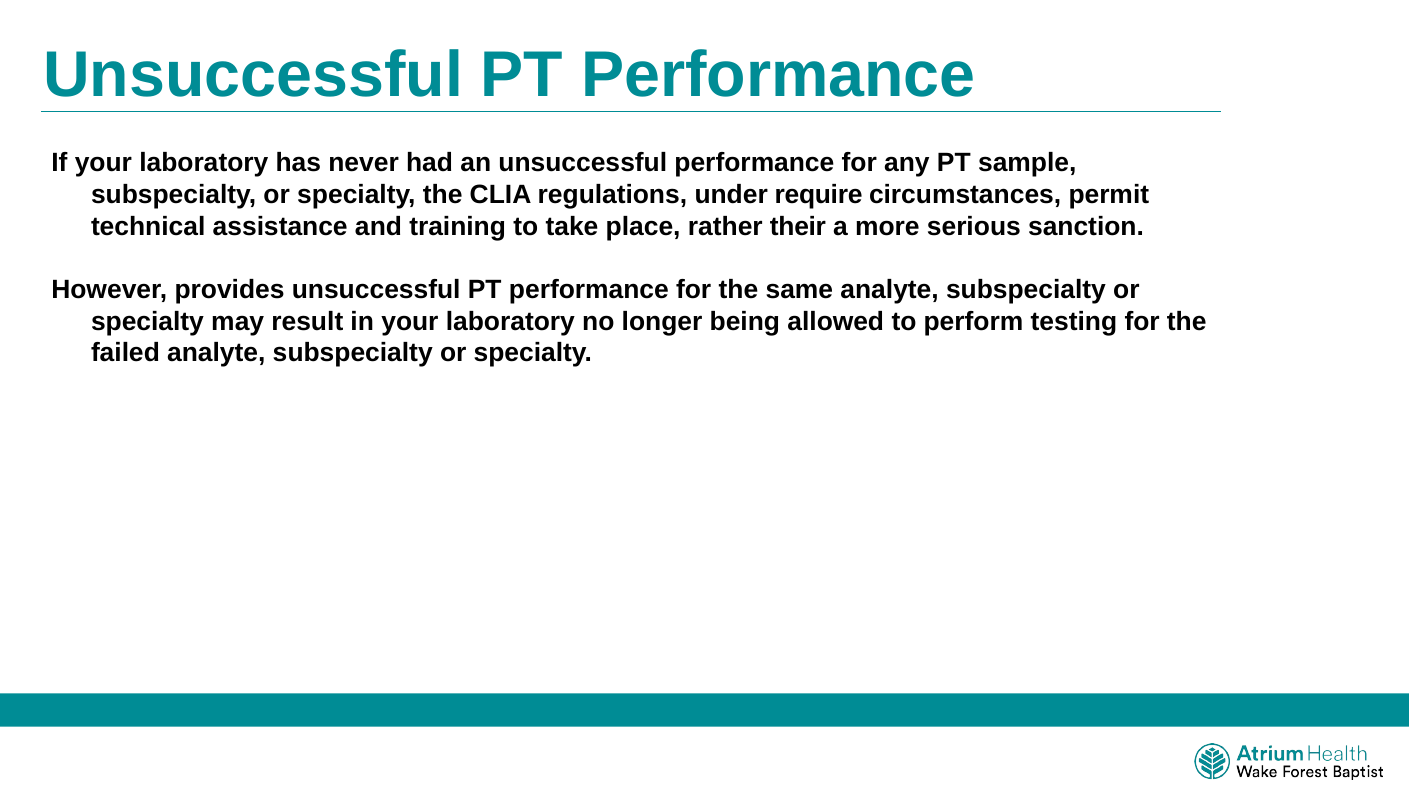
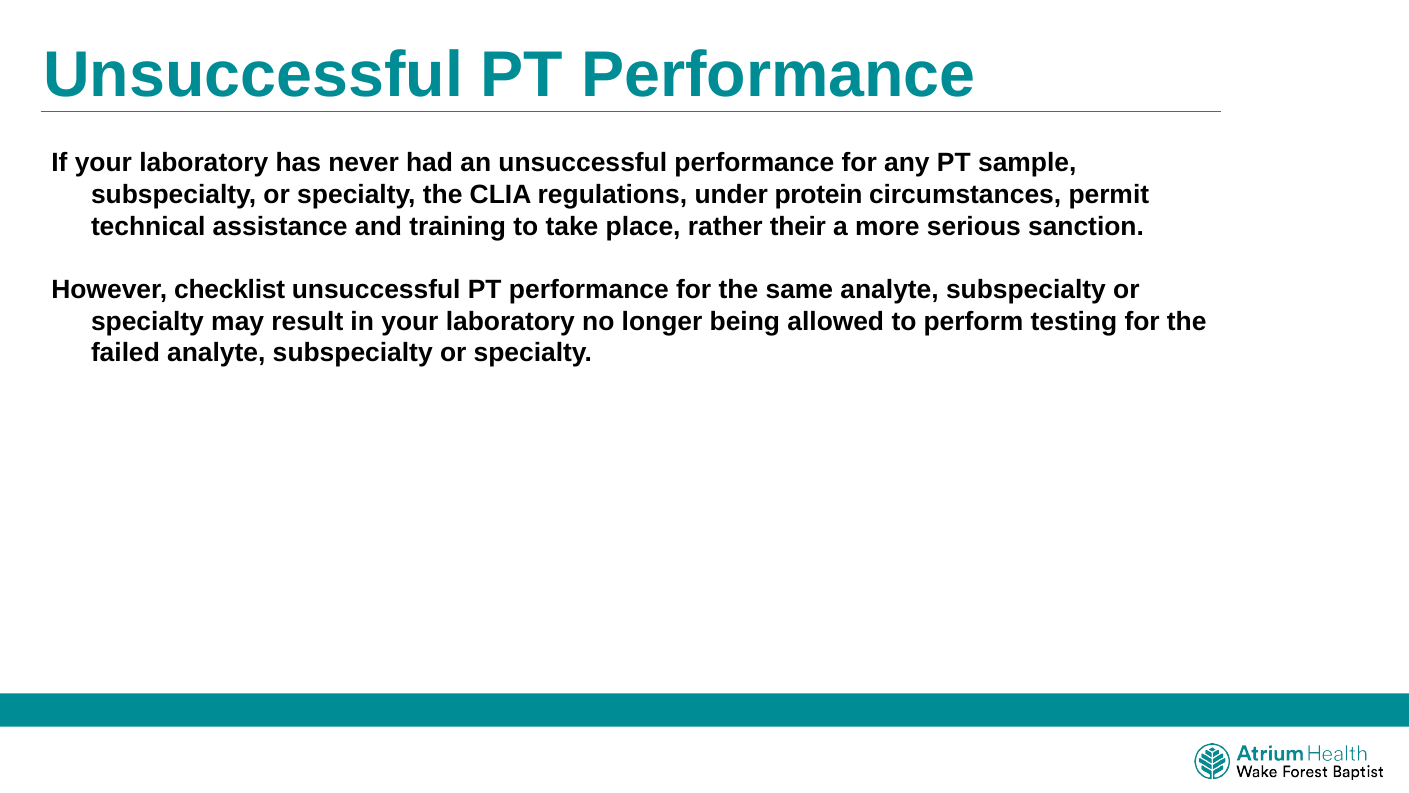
require: require -> protein
provides: provides -> checklist
